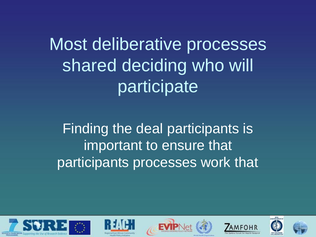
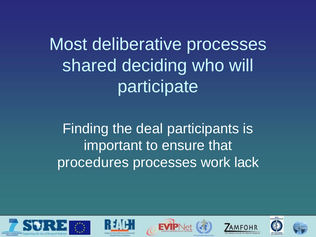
participants at (93, 162): participants -> procedures
work that: that -> lack
